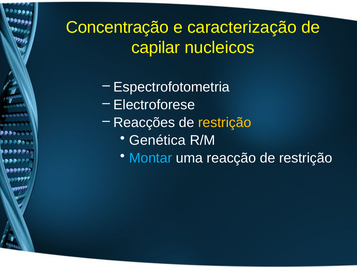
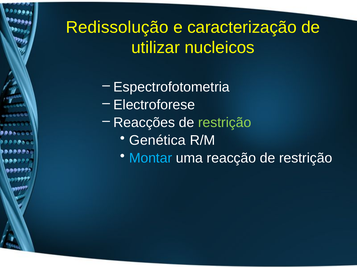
Concentração: Concentração -> Redissolução
capilar: capilar -> utilizar
restrição at (225, 123) colour: yellow -> light green
